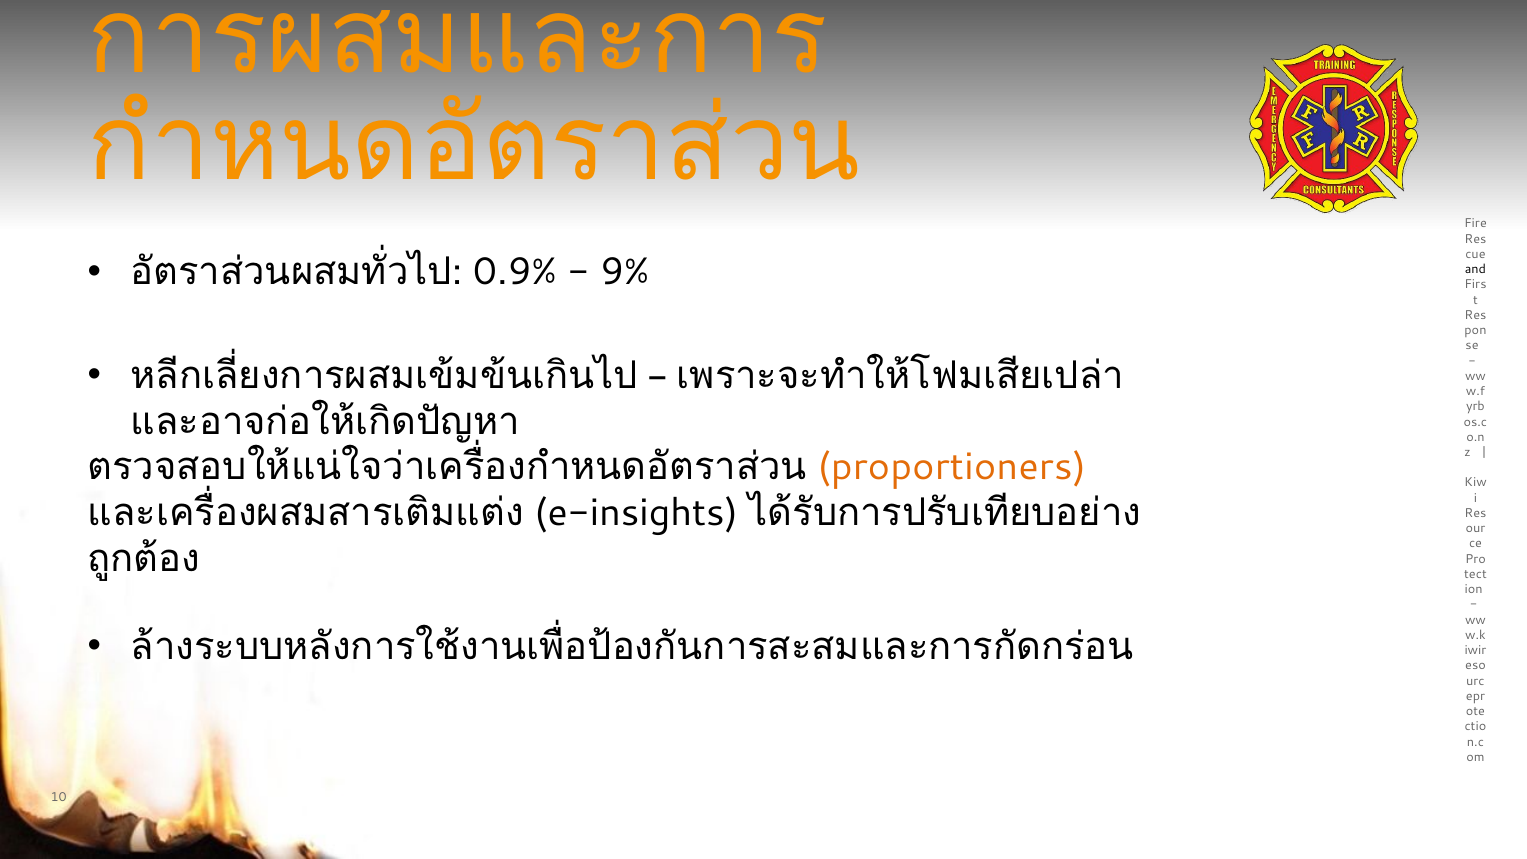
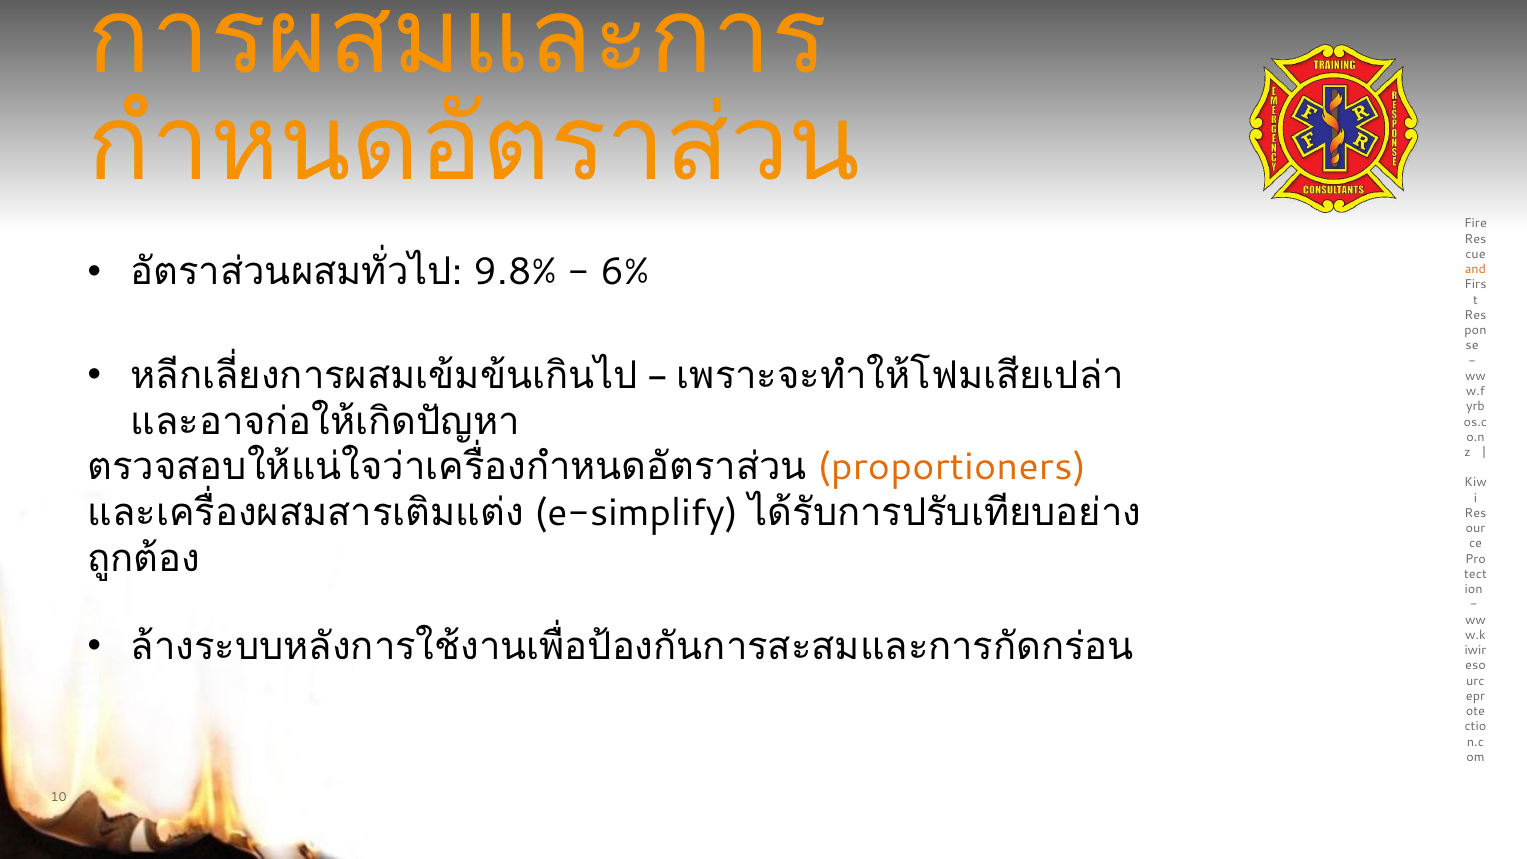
0.9%: 0.9% -> 9.8%
9%: 9% -> 6%
and colour: black -> orange
e-insights: e-insights -> e-simplify
